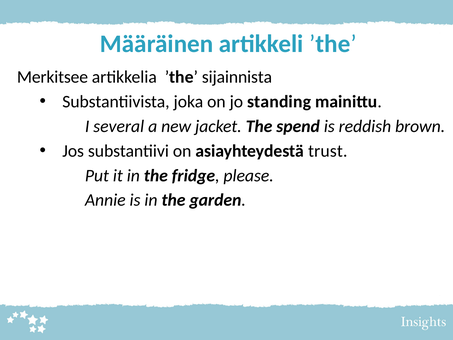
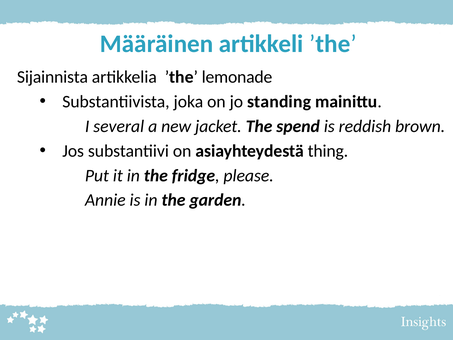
Merkitsee: Merkitsee -> Sijainnista
sijainnista: sijainnista -> lemonade
trust: trust -> thing
